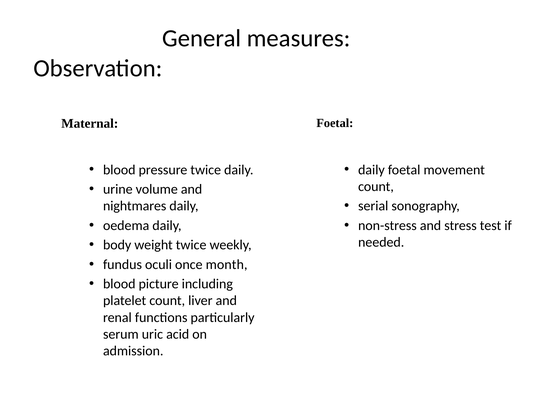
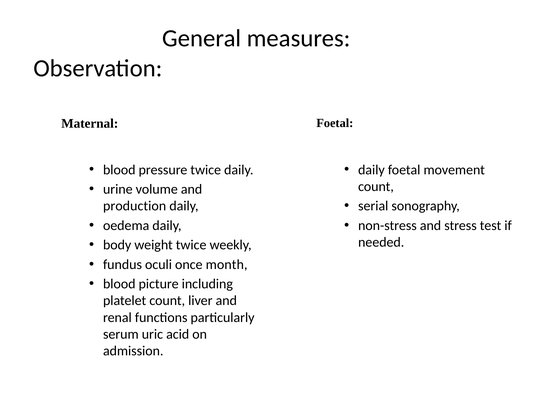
nightmares: nightmares -> production
